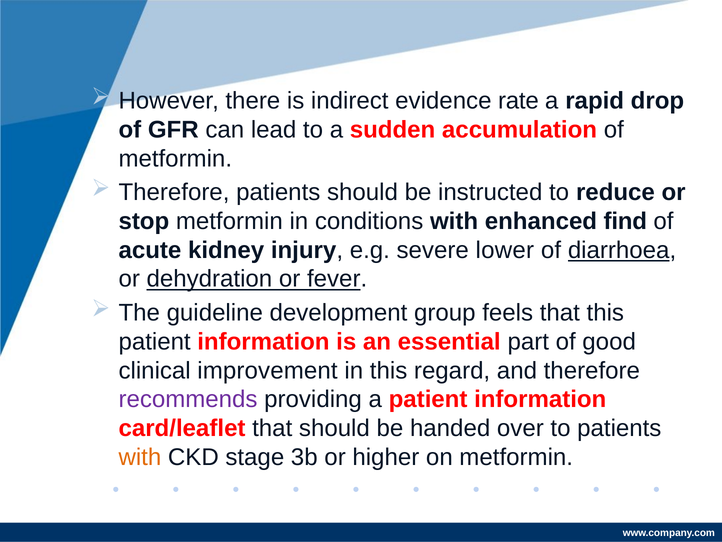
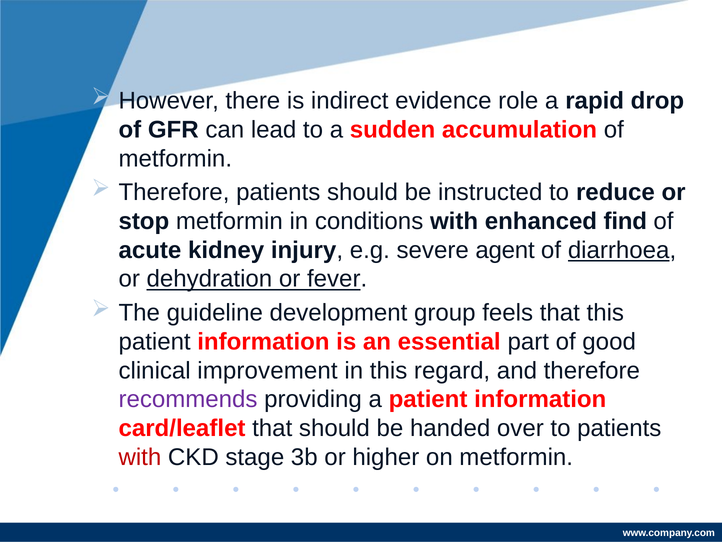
rate: rate -> role
lower: lower -> agent
with at (140, 457) colour: orange -> red
